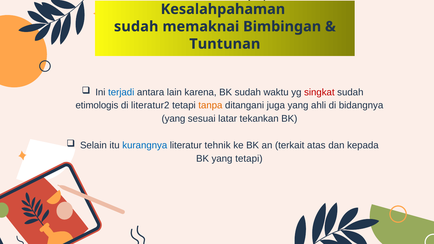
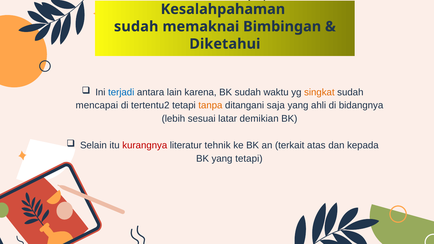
Tuntunan: Tuntunan -> Diketahui
singkat colour: red -> orange
etimologis: etimologis -> mencapai
literatur2: literatur2 -> tertentu2
juga: juga -> saja
yang at (173, 119): yang -> lebih
tekankan: tekankan -> demikian
kurangnya colour: blue -> red
